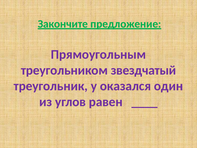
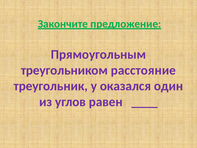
звездчатый: звездчатый -> расстояние
